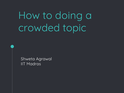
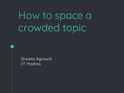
doing: doing -> space
